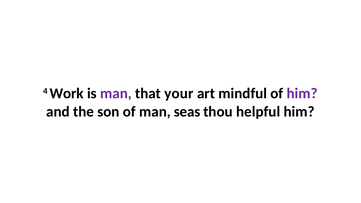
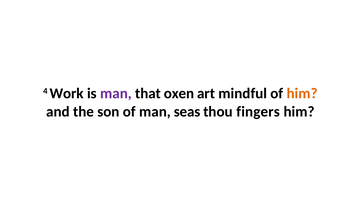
your: your -> oxen
him at (302, 94) colour: purple -> orange
helpful: helpful -> fingers
